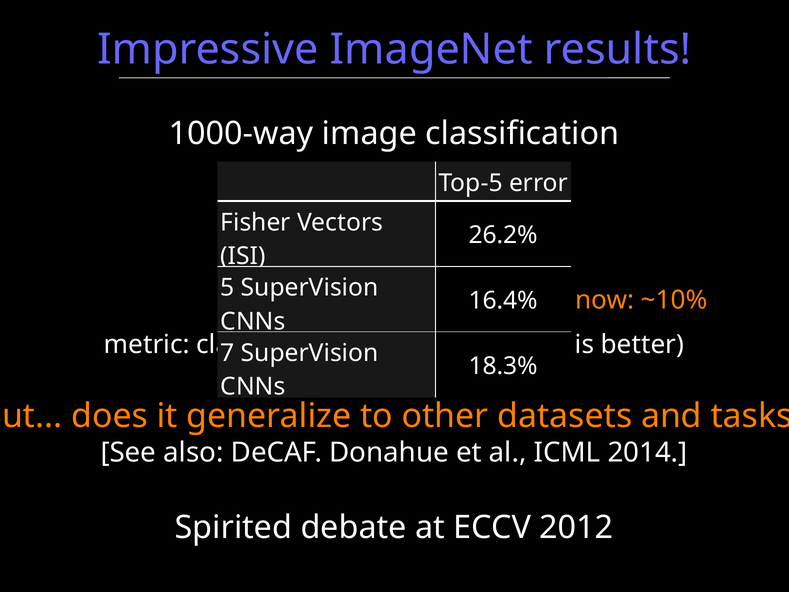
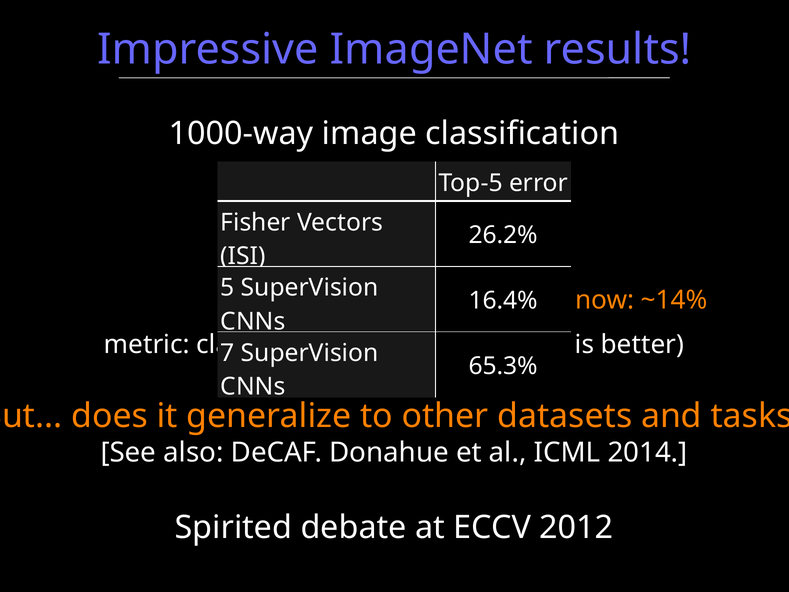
~10%: ~10% -> ~14%
18.3%: 18.3% -> 65.3%
